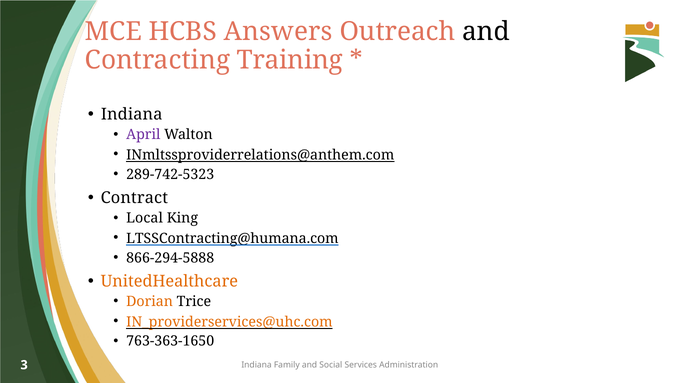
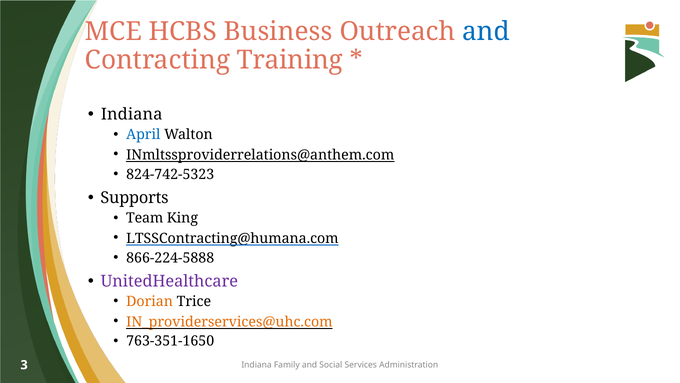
Answers: Answers -> Business
and at (486, 32) colour: black -> blue
April colour: purple -> blue
289-742-5323: 289-742-5323 -> 824-742-5323
Contract: Contract -> Supports
Local: Local -> Team
866-294-5888: 866-294-5888 -> 866-224-5888
UnitedHealthcare colour: orange -> purple
763-363-1650: 763-363-1650 -> 763-351-1650
